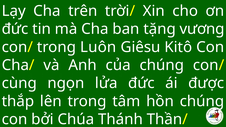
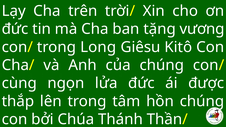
Luôn: Luôn -> Long
